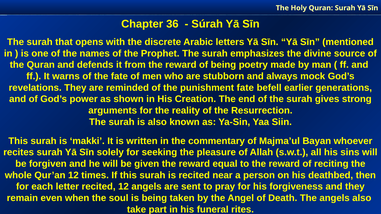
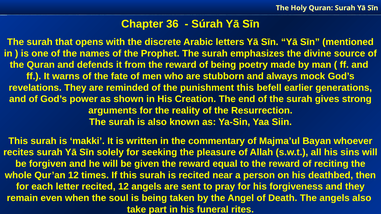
punishment fate: fate -> this
